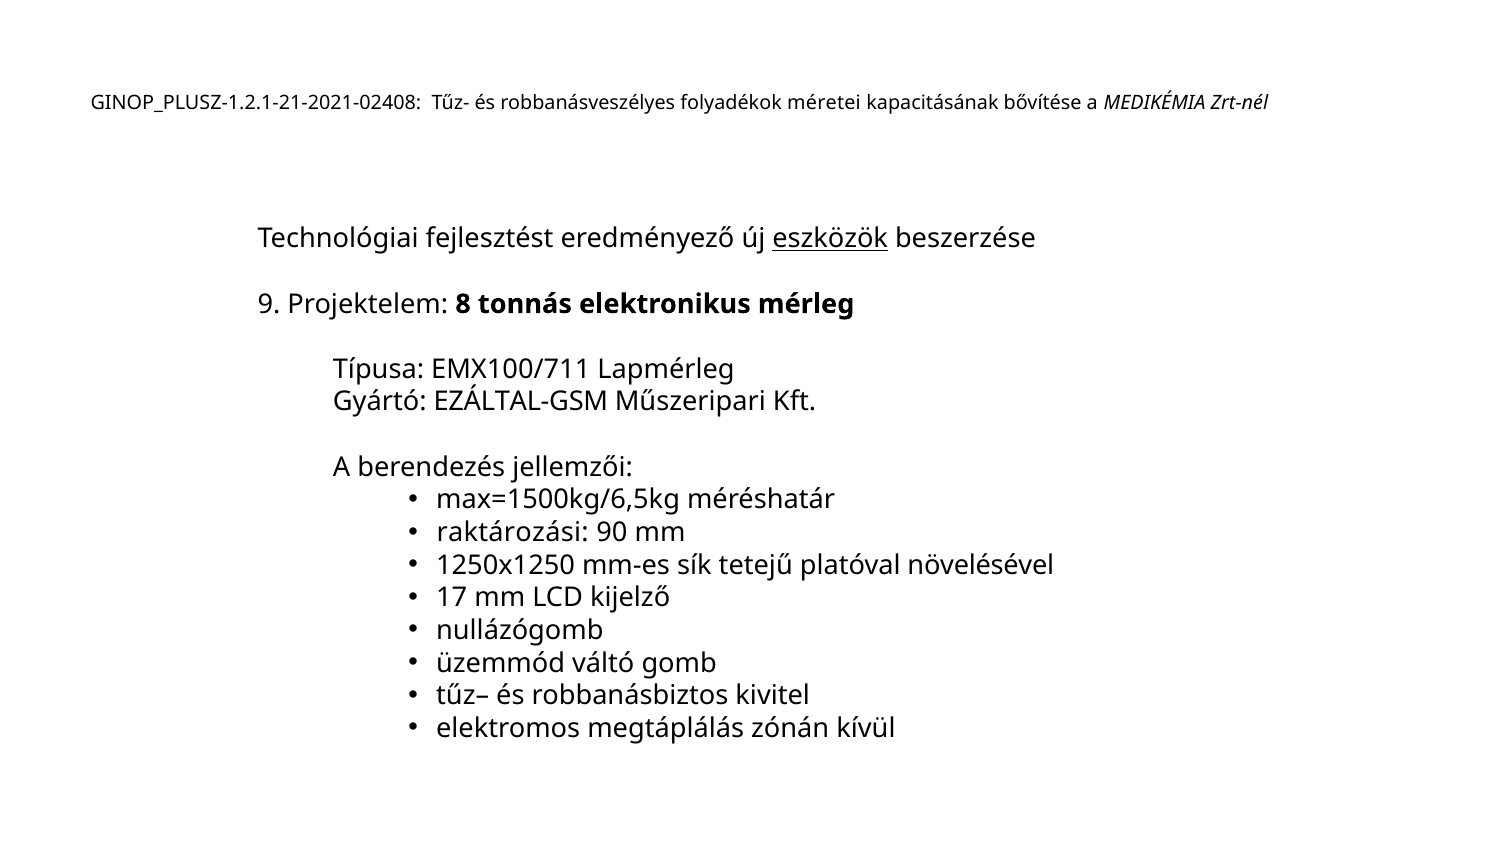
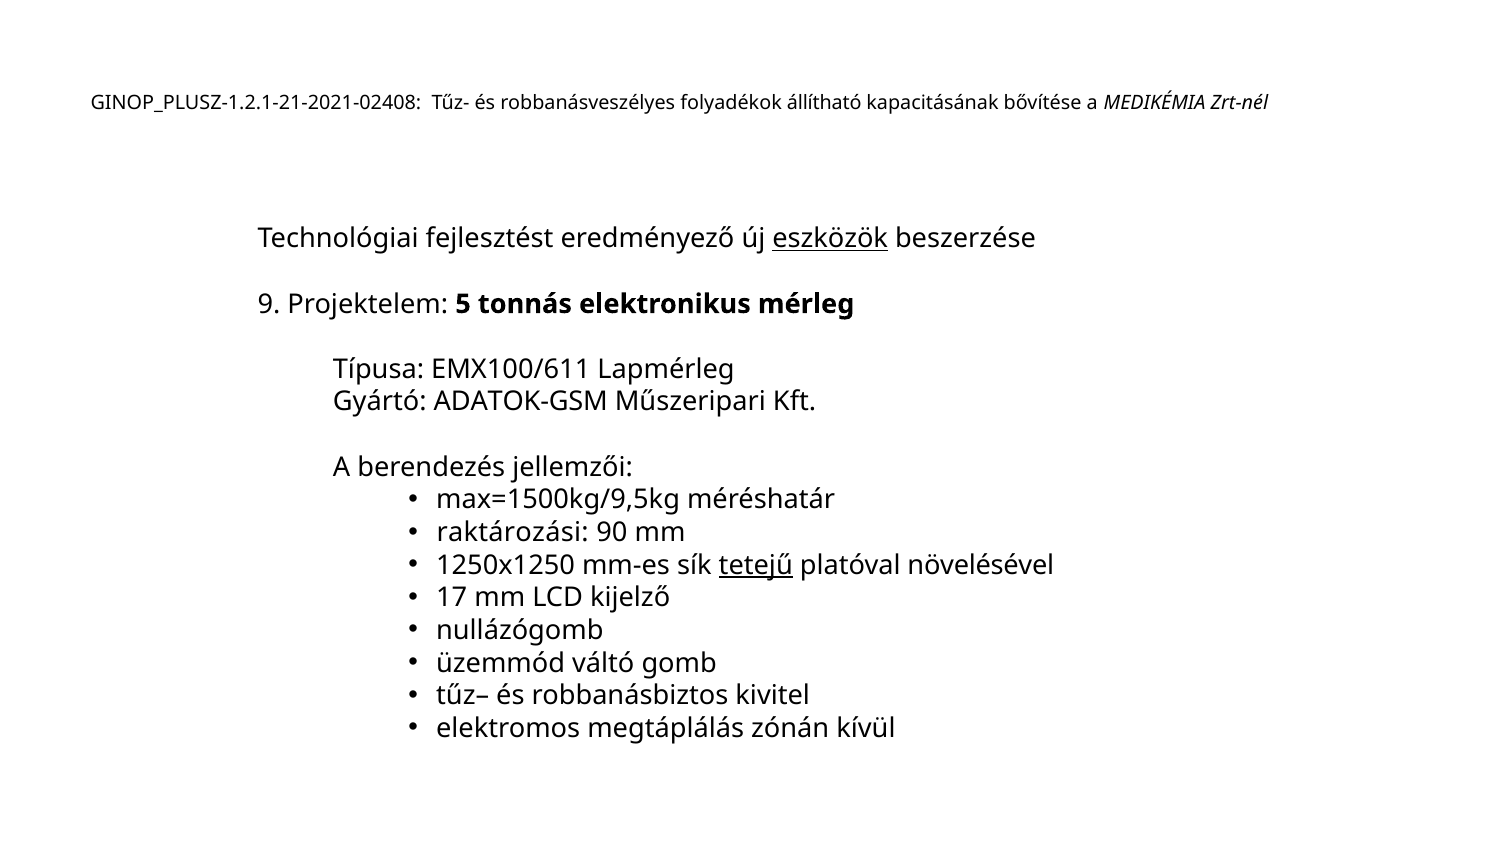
méretei: méretei -> állítható
8: 8 -> 5
EMX100/711: EMX100/711 -> EMX100/611
EZÁLTAL-GSM: EZÁLTAL-GSM -> ADATOK-GSM
max=1500kg/6,5kg: max=1500kg/6,5kg -> max=1500kg/9,5kg
tetejű underline: none -> present
